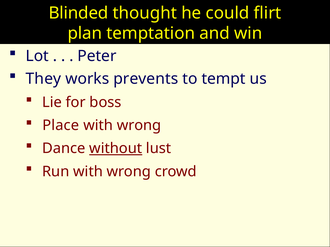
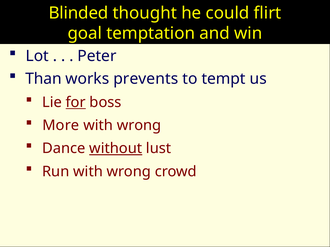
plan: plan -> goal
They: They -> Than
for underline: none -> present
Place: Place -> More
